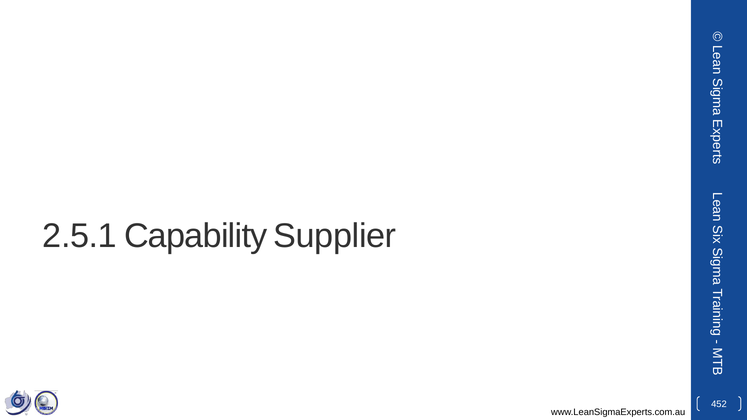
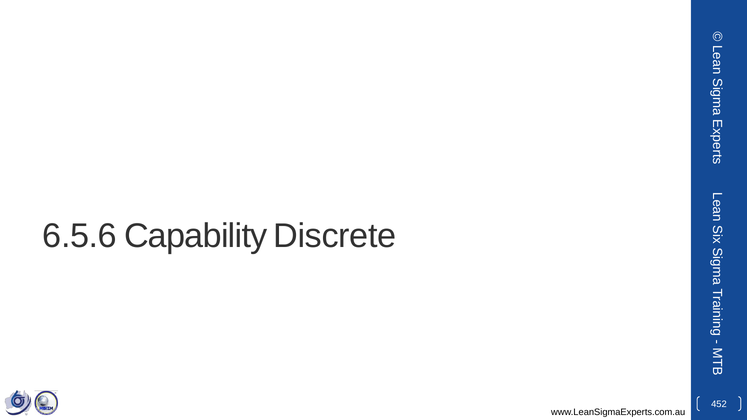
2.5.1: 2.5.1 -> 6.5.6
Supplier: Supplier -> Discrete
